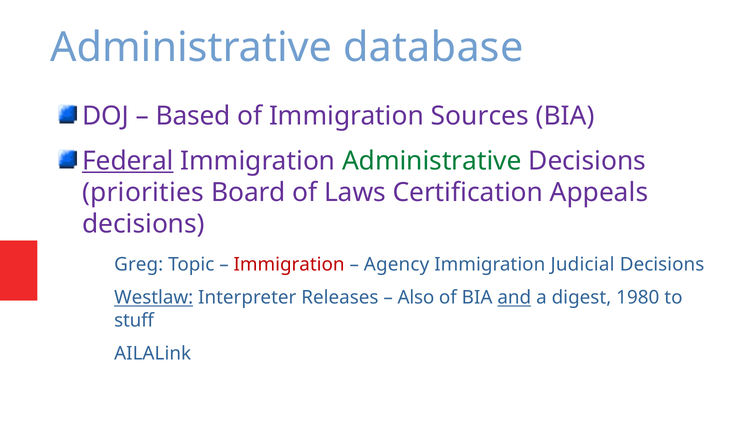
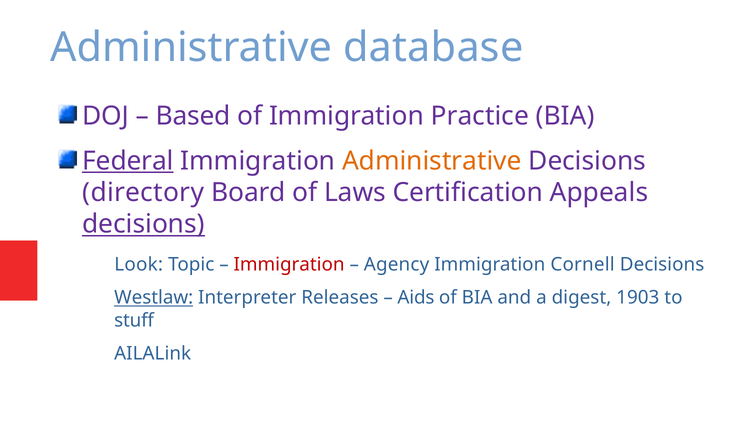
Sources: Sources -> Practice
Administrative at (432, 161) colour: green -> orange
priorities: priorities -> directory
decisions at (143, 224) underline: none -> present
Greg: Greg -> Look
Judicial: Judicial -> Cornell
Also: Also -> Aids
and underline: present -> none
1980: 1980 -> 1903
